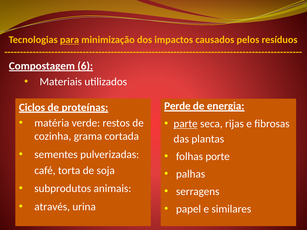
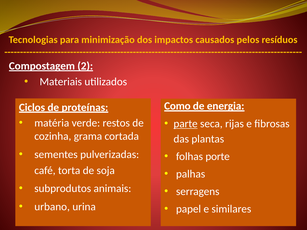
para underline: present -> none
6: 6 -> 2
Perde: Perde -> Como
através: através -> urbano
